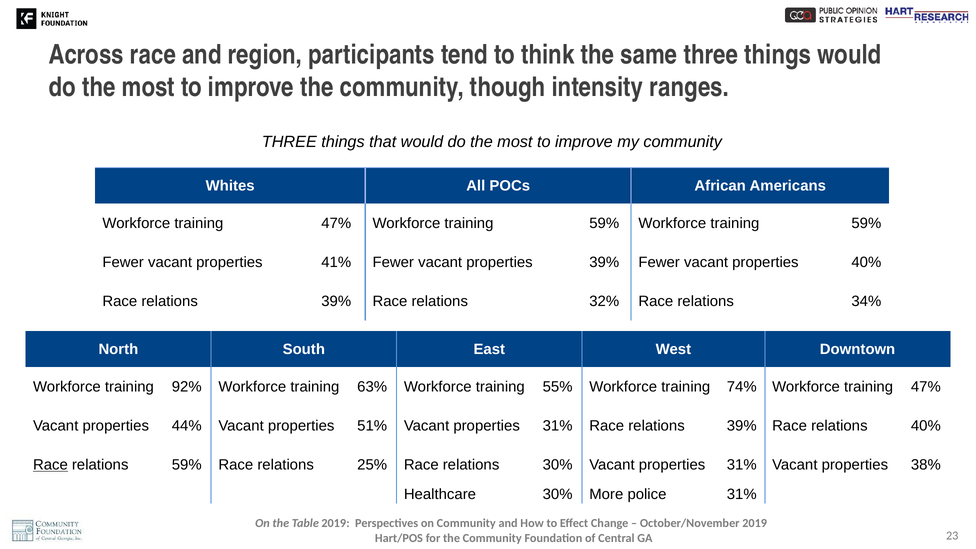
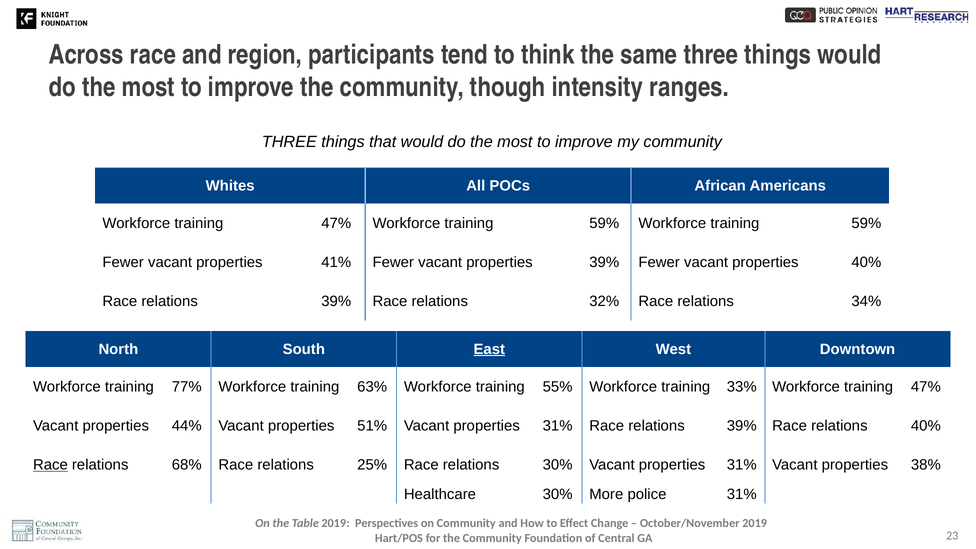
East underline: none -> present
92%: 92% -> 77%
74%: 74% -> 33%
relations 59%: 59% -> 68%
